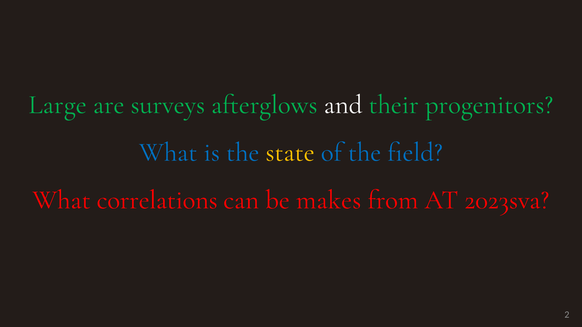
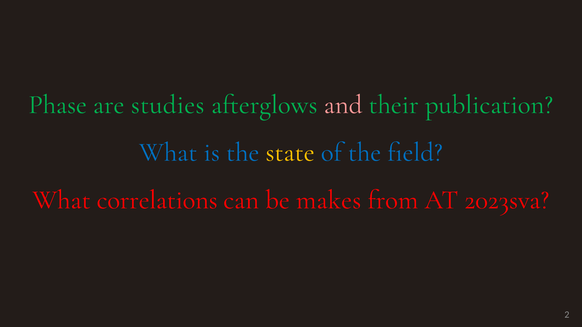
Large: Large -> Phase
surveys: surveys -> studies
and colour: white -> pink
progenitors: progenitors -> publication
